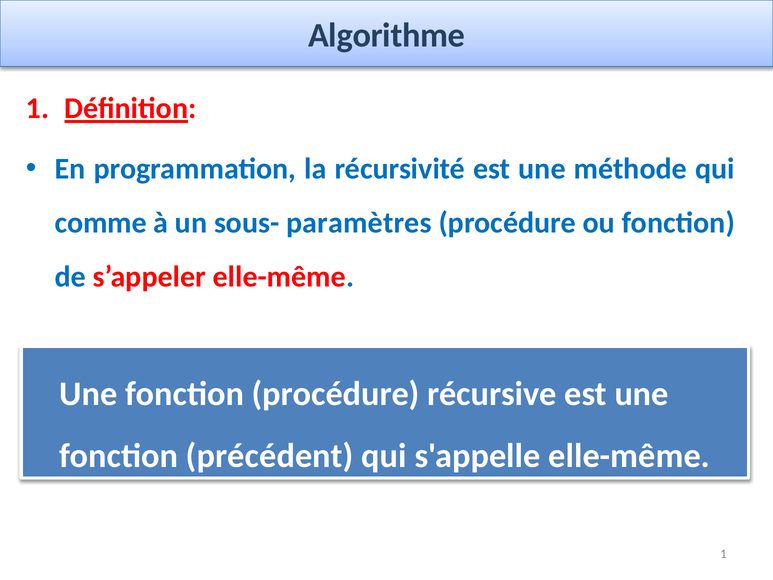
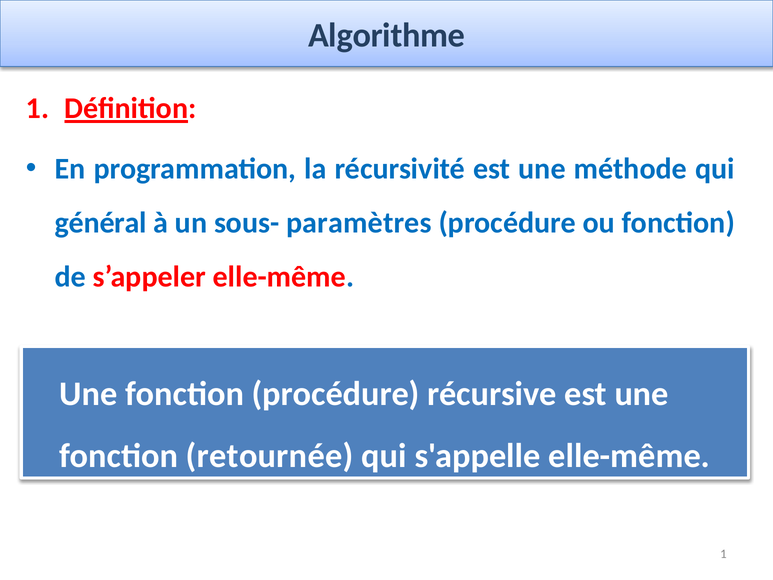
comme: comme -> général
précédent: précédent -> retournée
